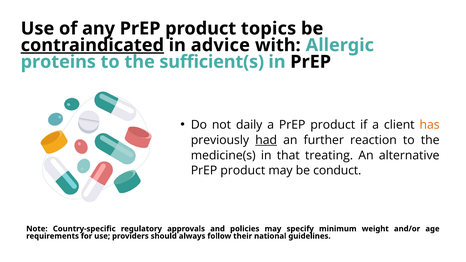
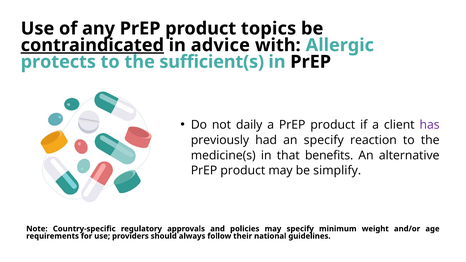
proteins: proteins -> protects
has colour: orange -> purple
had underline: present -> none
an further: further -> specify
treating: treating -> benefits
conduct: conduct -> simplify
